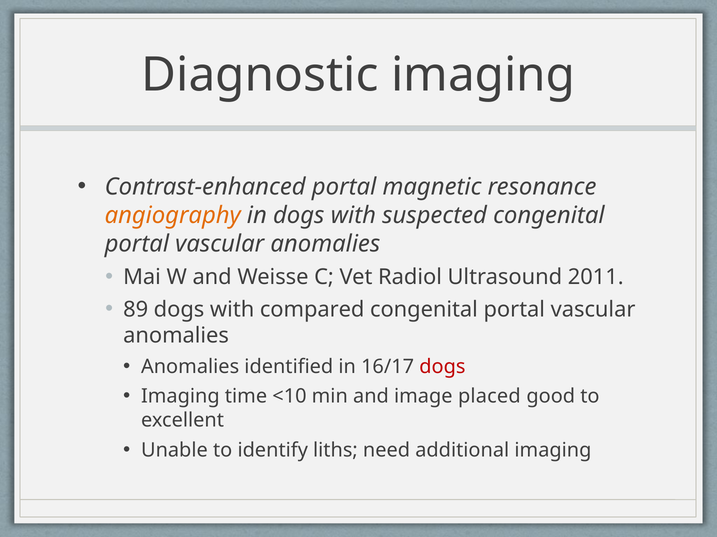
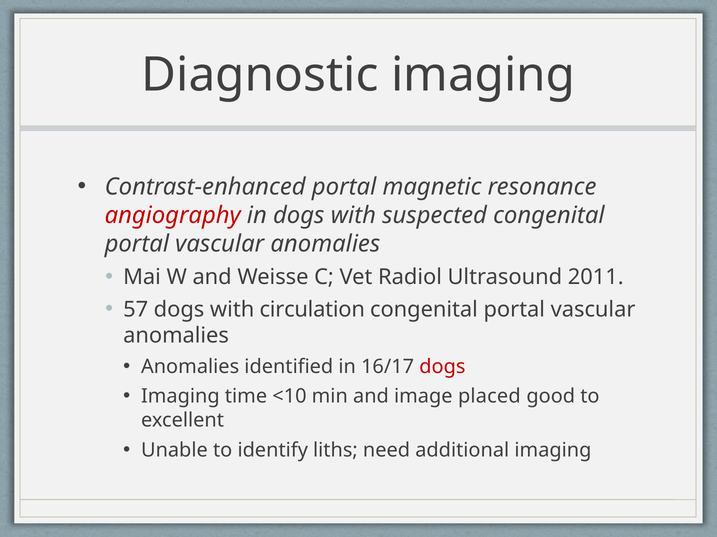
angiography colour: orange -> red
89: 89 -> 57
compared: compared -> circulation
